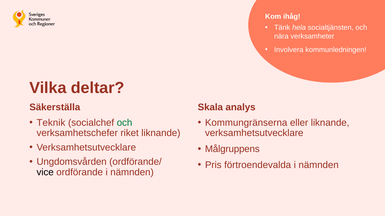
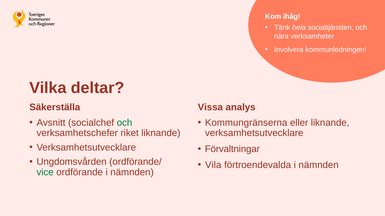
Skala: Skala -> Vissa
Teknik: Teknik -> Avsnitt
Målgruppens: Målgruppens -> Förvaltningar
Pris: Pris -> Vila
vice colour: black -> green
